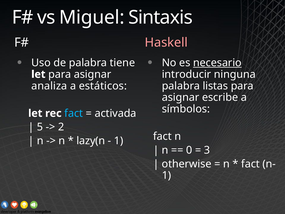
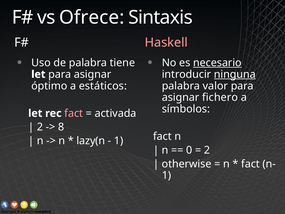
Miguel: Miguel -> Ofrece
ninguna underline: none -> present
analiza: analiza -> óptimo
listas: listas -> valor
escribe: escribe -> fichero
fact at (74, 113) colour: light blue -> pink
5 at (40, 127): 5 -> 2
2: 2 -> 8
3 at (207, 150): 3 -> 2
